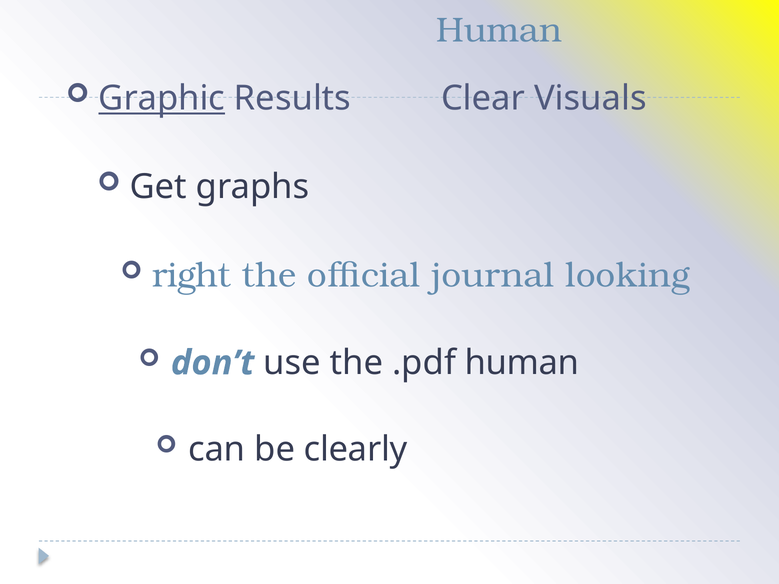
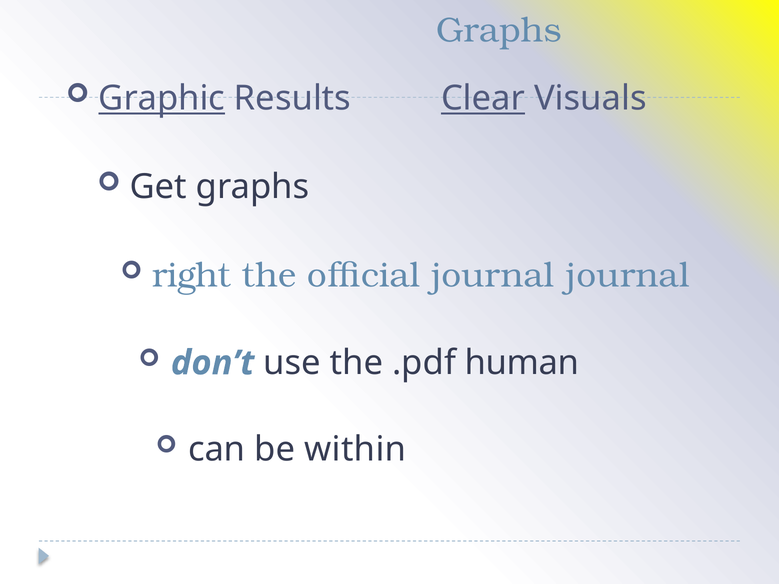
Human at (499, 30): Human -> Graphs
Clear underline: none -> present
journal looking: looking -> journal
clearly: clearly -> within
